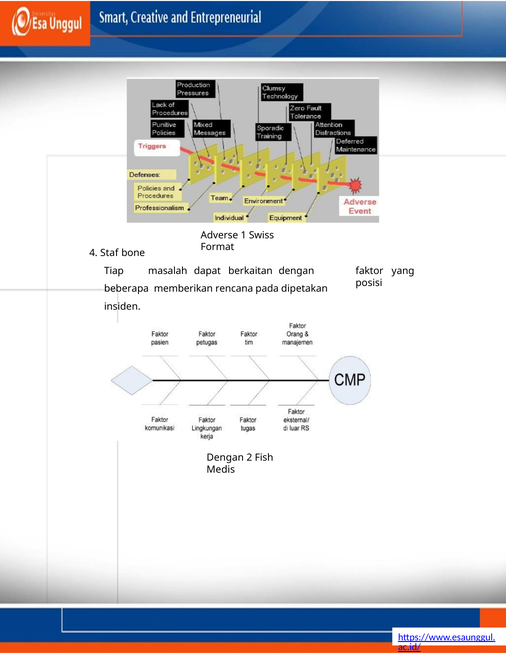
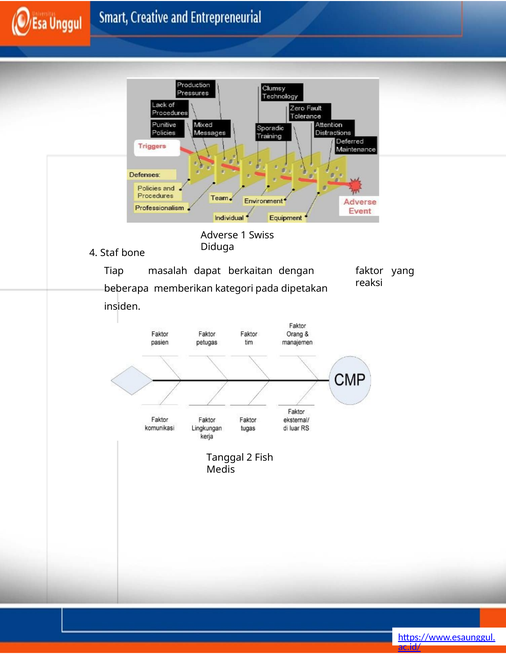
Format: Format -> Diduga
posisi: posisi -> reaksi
rencana: rencana -> kategori
Dengan at (225, 458): Dengan -> Tanggal
